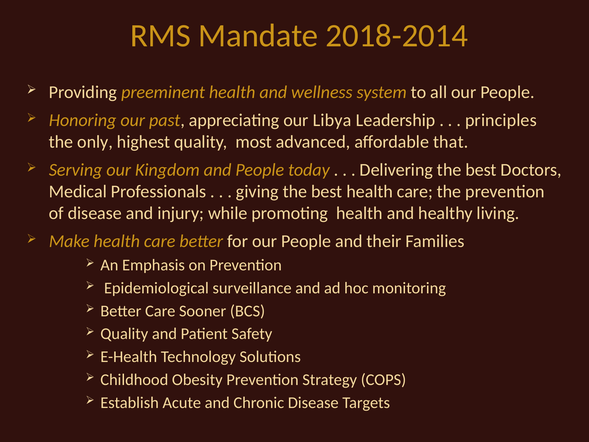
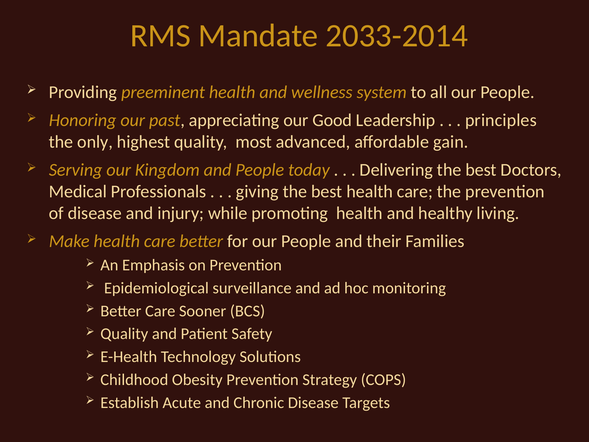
2018-2014: 2018-2014 -> 2033-2014
Libya: Libya -> Good
that: that -> gain
